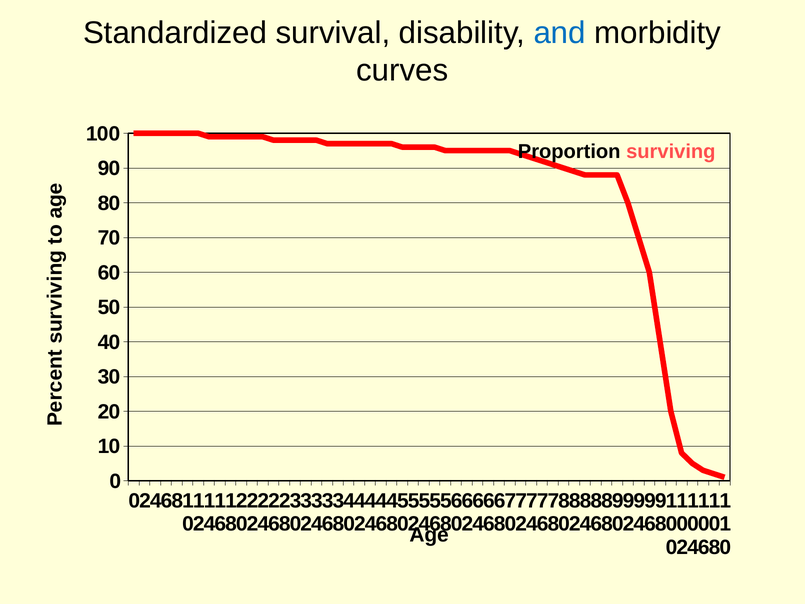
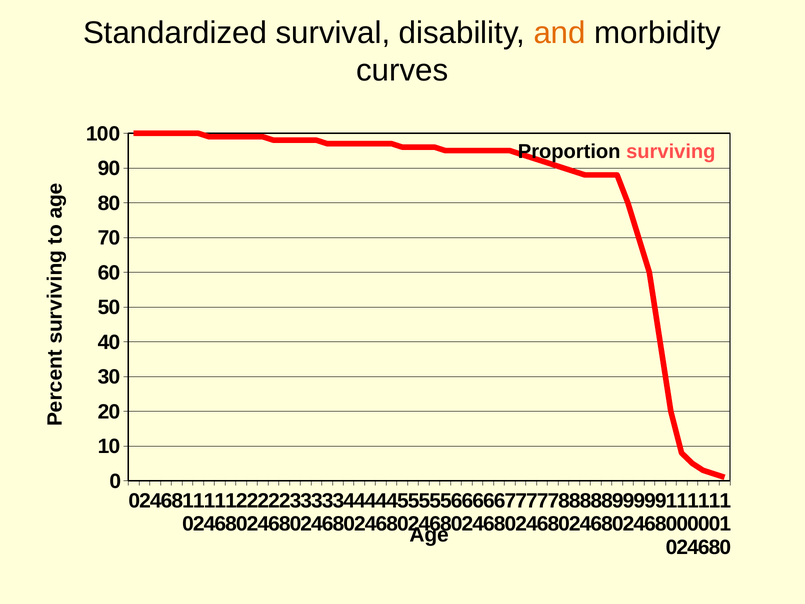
and colour: blue -> orange
